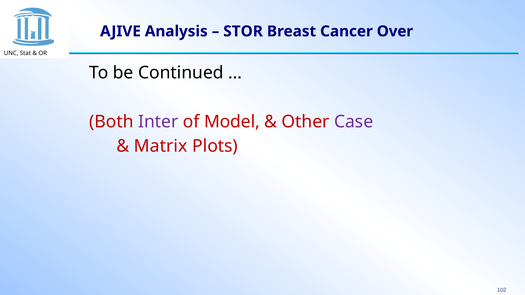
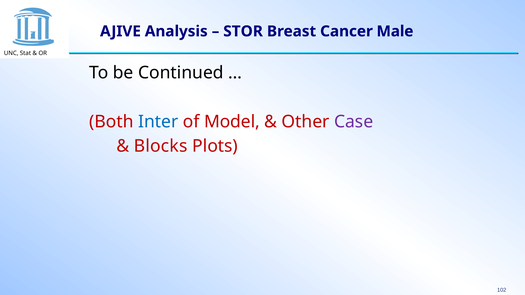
Over: Over -> Male
Inter colour: purple -> blue
Matrix: Matrix -> Blocks
